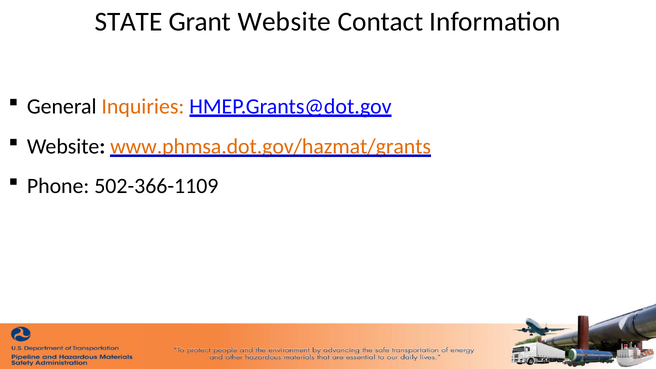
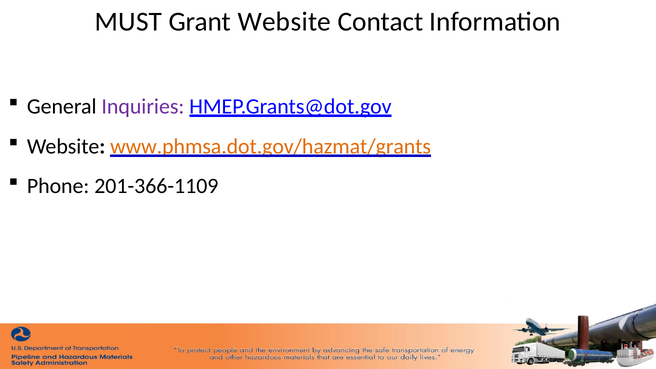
STATE: STATE -> MUST
Inquiries colour: orange -> purple
502-366-1109: 502-366-1109 -> 201-366-1109
